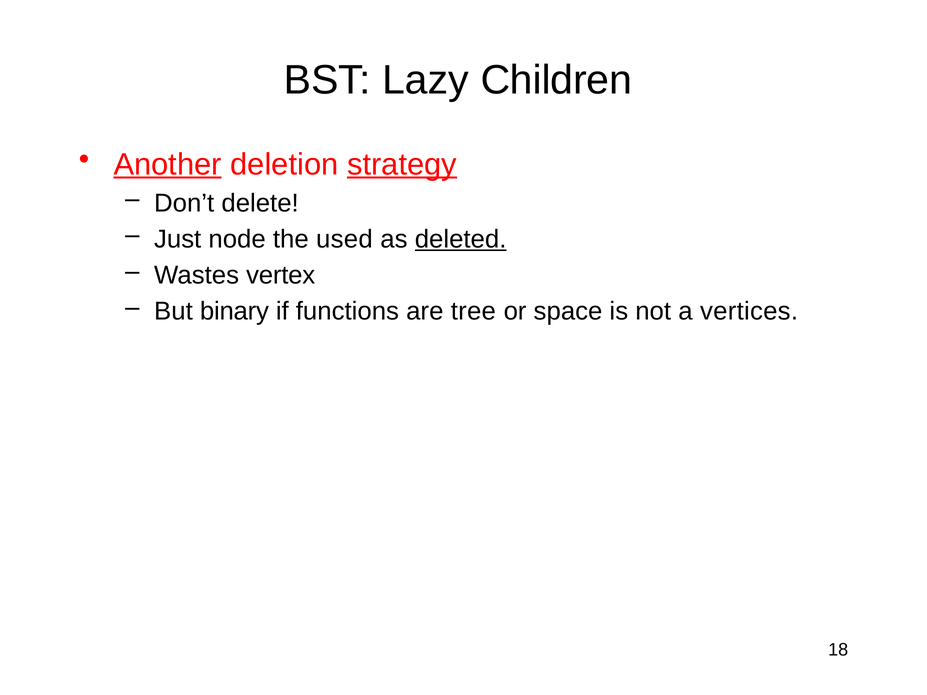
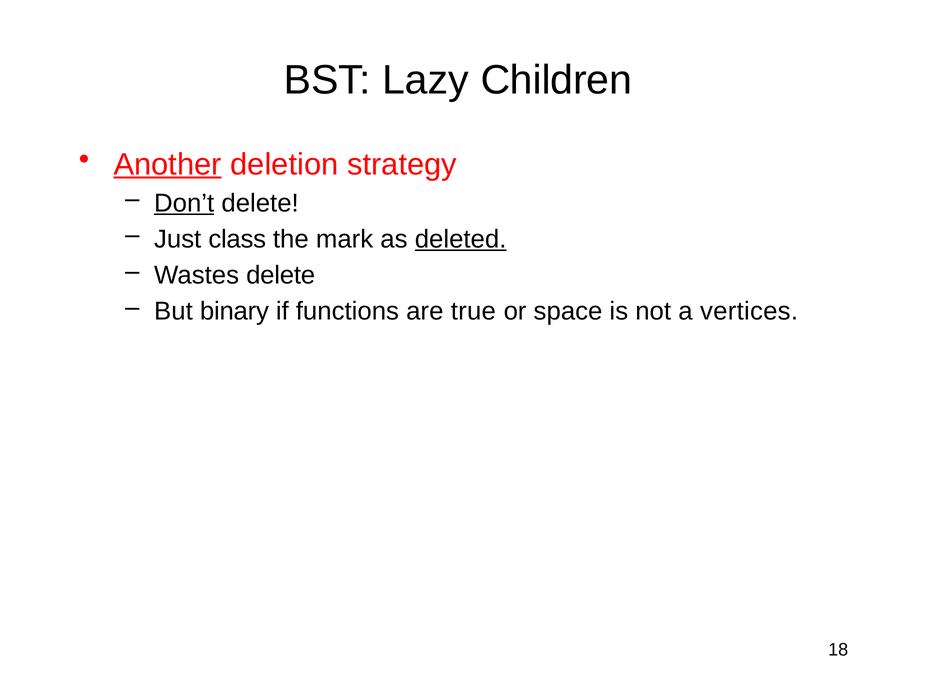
strategy underline: present -> none
Don’t underline: none -> present
node: node -> class
used: used -> mark
Wastes vertex: vertex -> delete
tree: tree -> true
